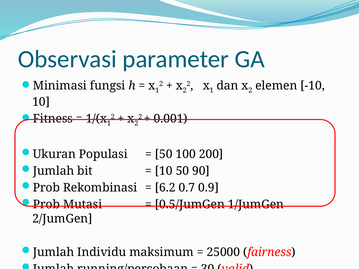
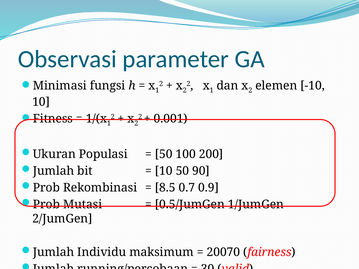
6.2: 6.2 -> 8.5
25000: 25000 -> 20070
